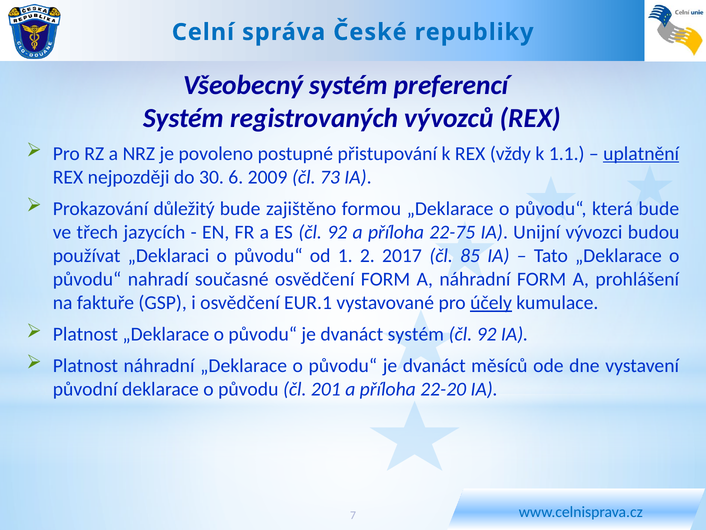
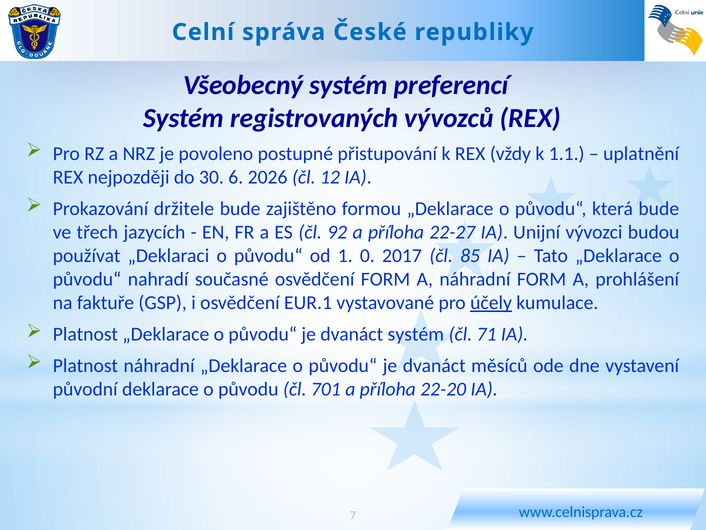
uplatnění underline: present -> none
2009: 2009 -> 2026
73: 73 -> 12
důležitý: důležitý -> držitele
22-75: 22-75 -> 22-27
2: 2 -> 0
92 at (487, 334): 92 -> 71
201: 201 -> 701
